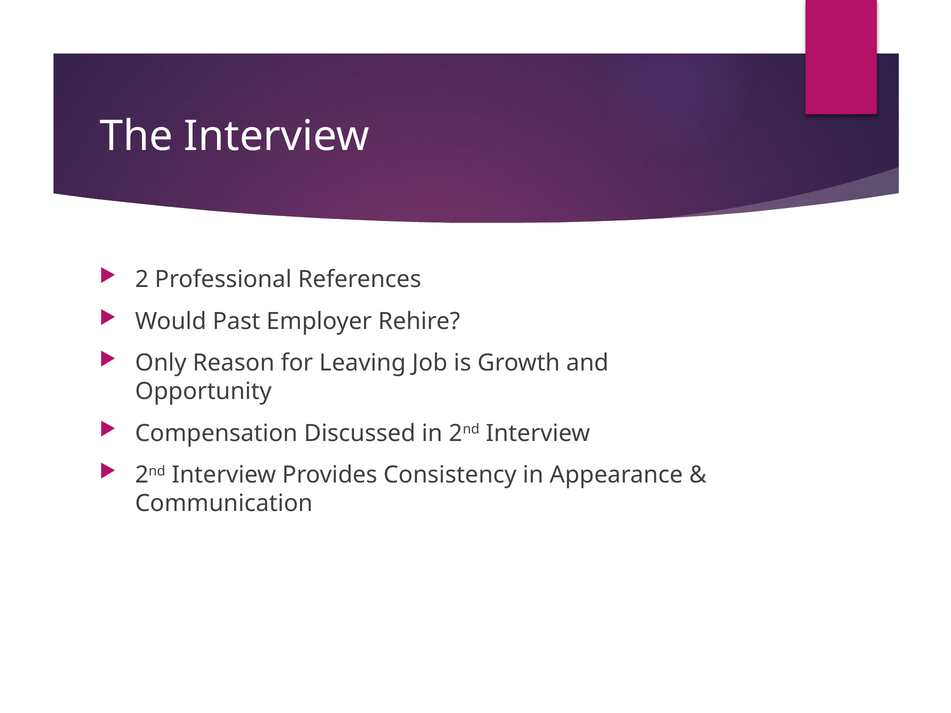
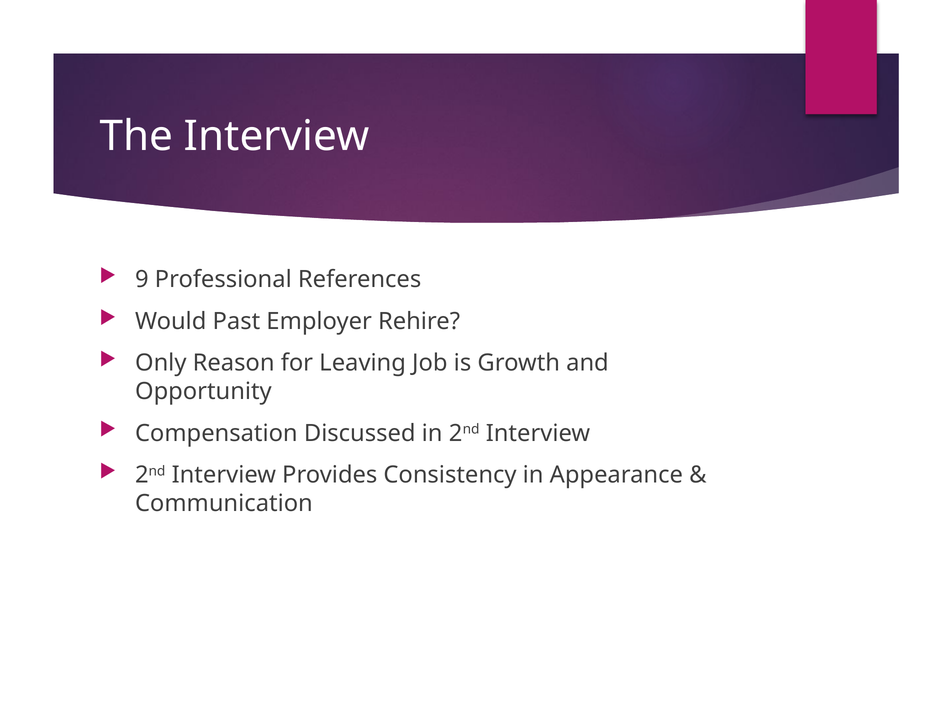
2: 2 -> 9
